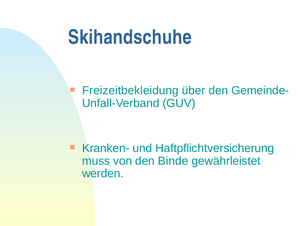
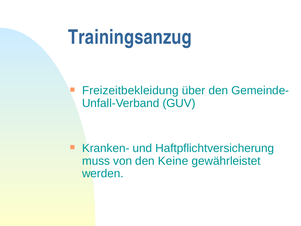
Skihandschuhe: Skihandschuhe -> Trainingsanzug
Binde: Binde -> Keine
